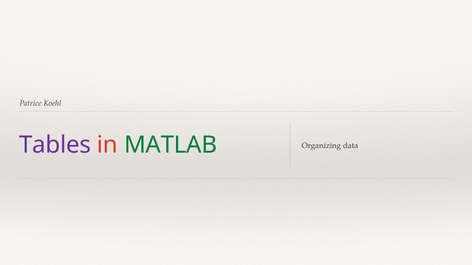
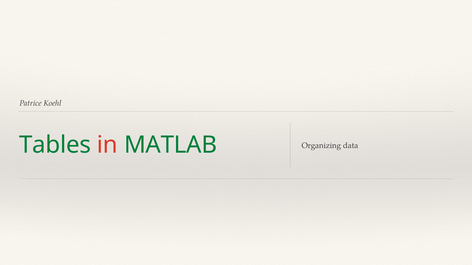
Tables colour: purple -> green
